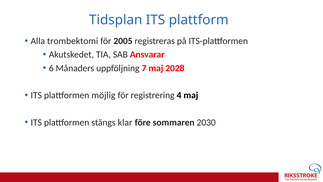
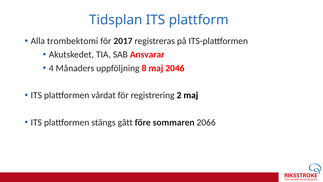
2005: 2005 -> 2017
6: 6 -> 4
7: 7 -> 8
2028: 2028 -> 2046
möjlig: möjlig -> vårdat
4: 4 -> 2
klar: klar -> gått
2030: 2030 -> 2066
